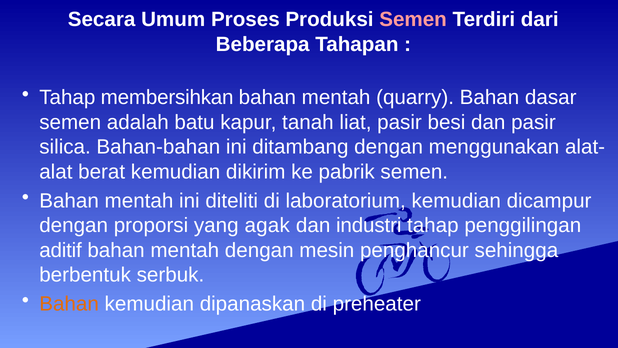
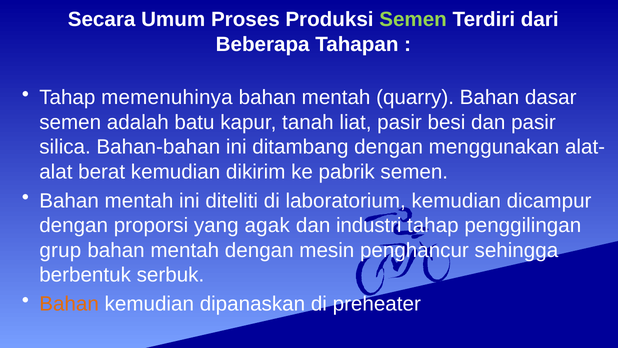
Semen at (413, 19) colour: pink -> light green
membersihkan: membersihkan -> memenuhinya
aditif: aditif -> grup
